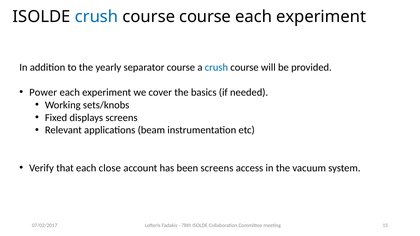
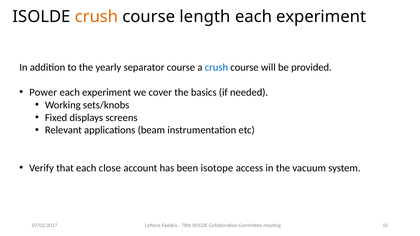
crush at (97, 17) colour: blue -> orange
course course: course -> length
been screens: screens -> isotope
